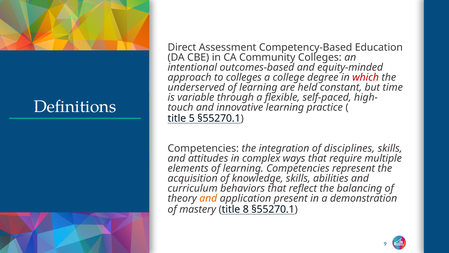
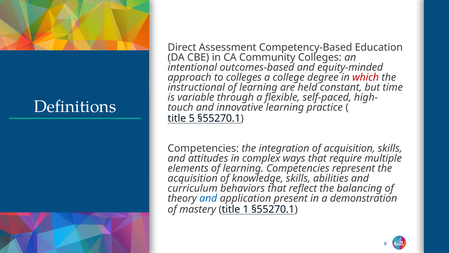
underserved: underserved -> instructional
of disciplines: disciplines -> acquisition
and at (208, 198) colour: orange -> blue
8: 8 -> 1
